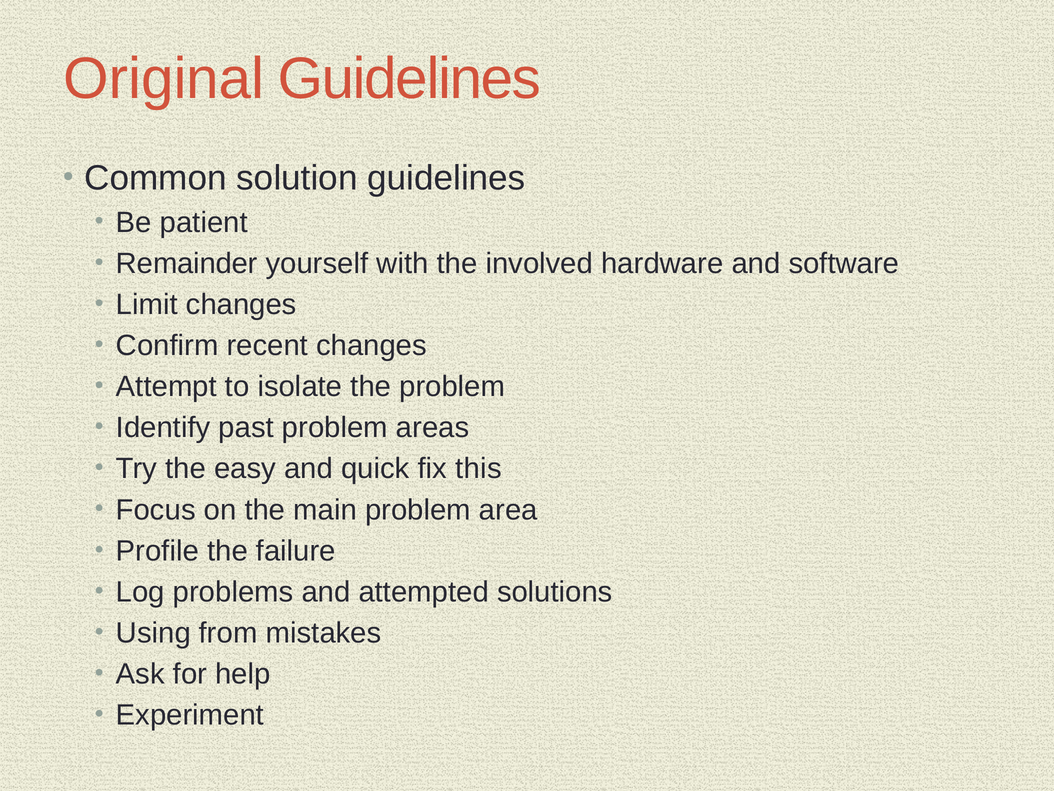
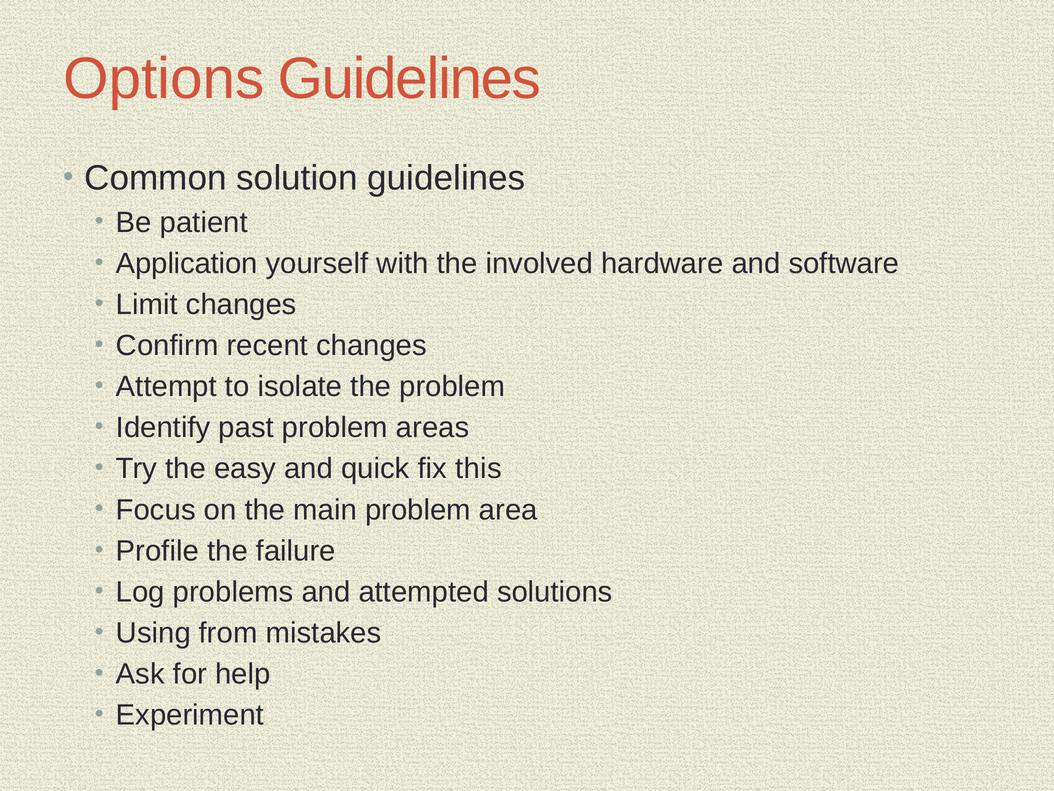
Original: Original -> Options
Remainder: Remainder -> Application
